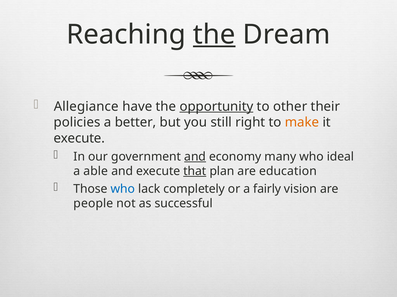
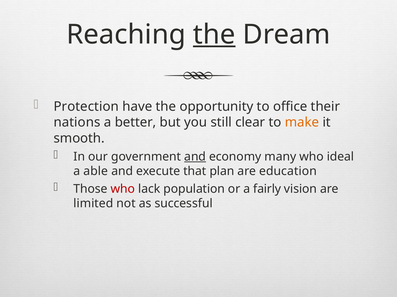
Allegiance: Allegiance -> Protection
opportunity underline: present -> none
other: other -> office
policies: policies -> nations
right: right -> clear
execute at (79, 139): execute -> smooth
that underline: present -> none
who at (123, 189) colour: blue -> red
completely: completely -> population
people: people -> limited
